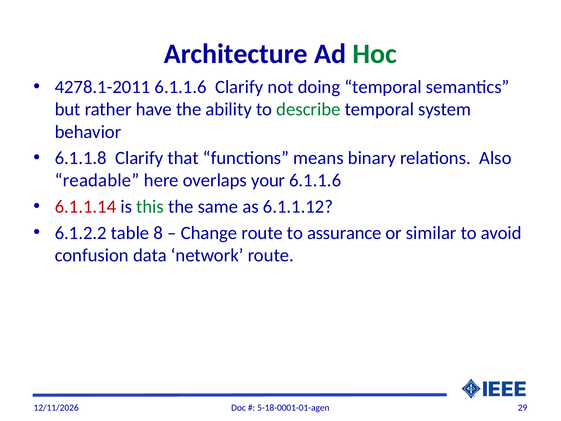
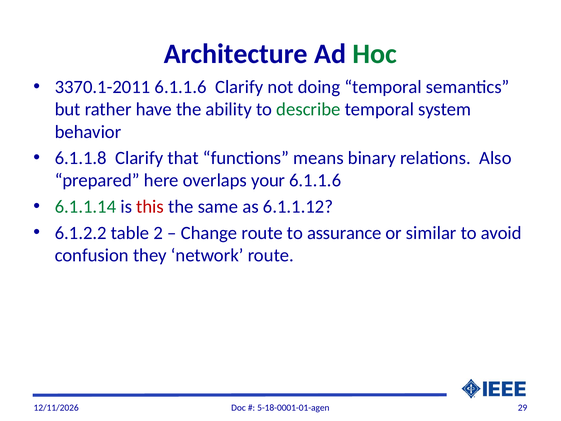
4278.1-2011: 4278.1-2011 -> 3370.1-2011
readable: readable -> prepared
6.1.1.14 colour: red -> green
this colour: green -> red
8: 8 -> 2
data: data -> they
